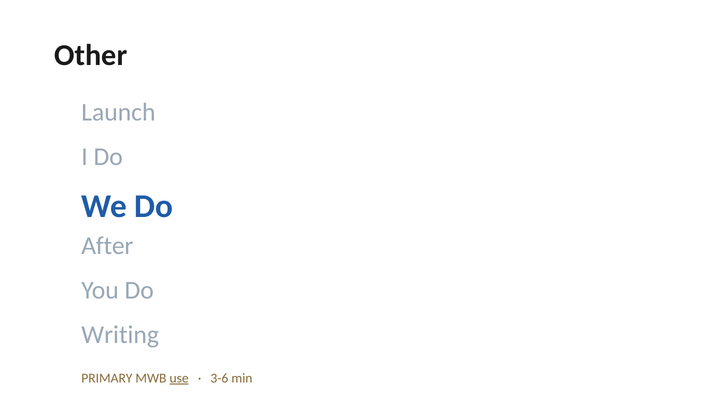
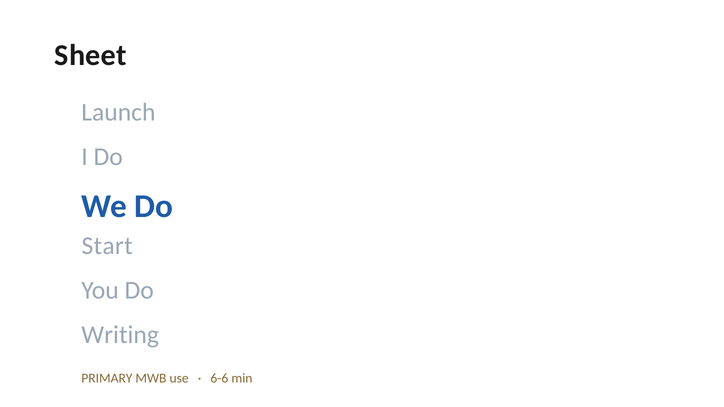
Other: Other -> Sheet
After: After -> Start
use underline: present -> none
3-6: 3-6 -> 6-6
